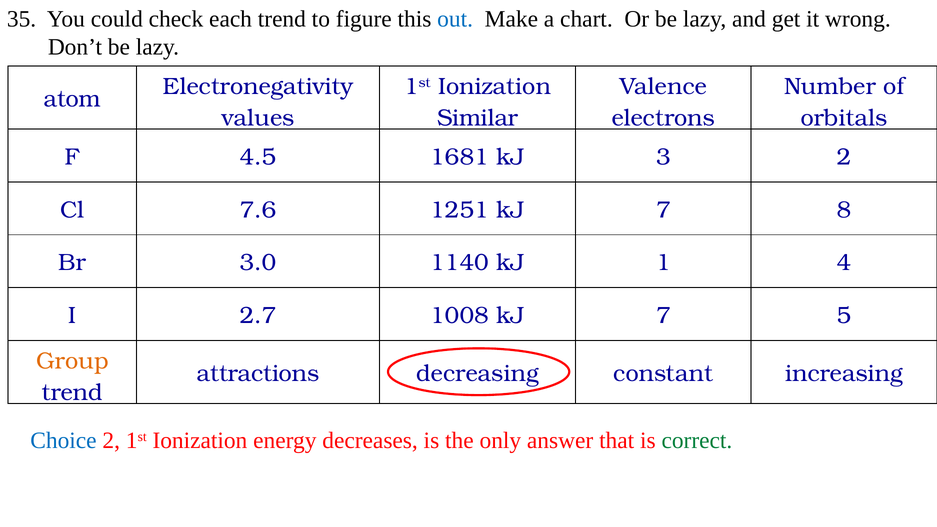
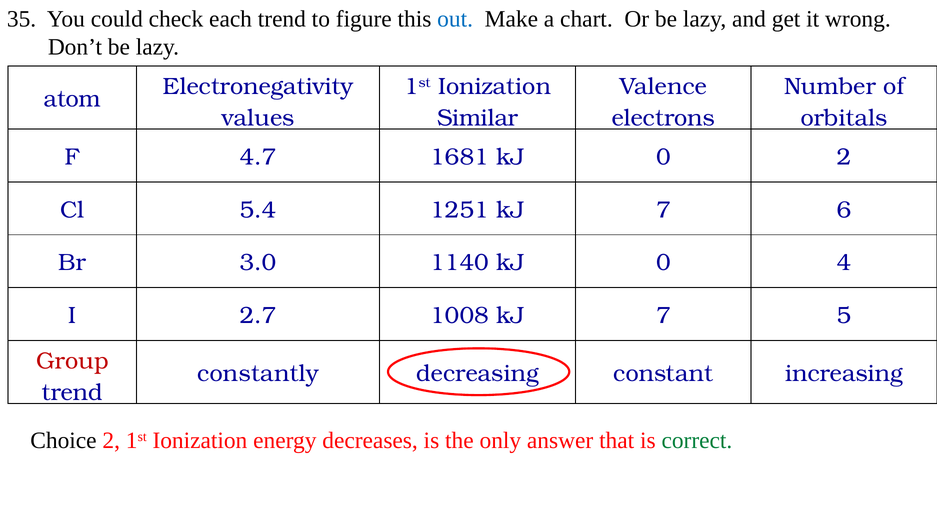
4.5: 4.5 -> 4.7
1681 kJ 3: 3 -> 0
7.6: 7.6 -> 5.4
8: 8 -> 6
1140 kJ 1: 1 -> 0
Group colour: orange -> red
attractions: attractions -> constantly
Choice colour: blue -> black
